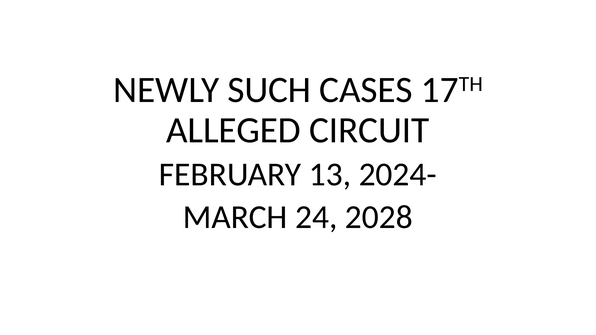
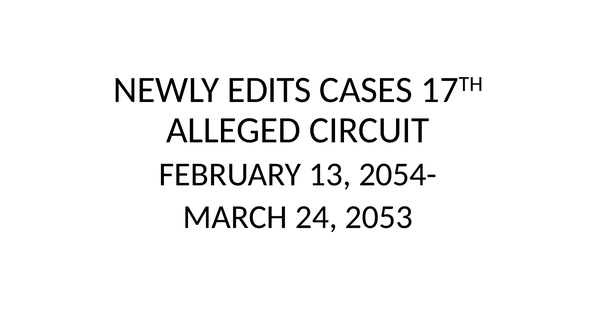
SUCH: SUCH -> EDITS
2024-: 2024- -> 2054-
2028: 2028 -> 2053
